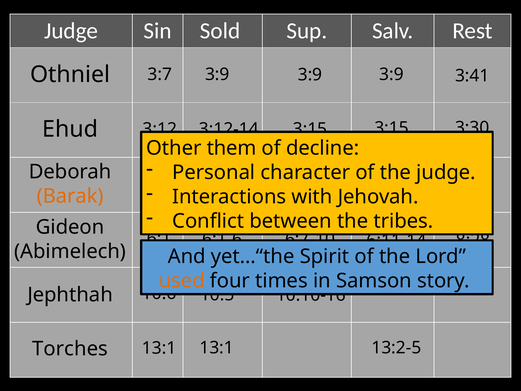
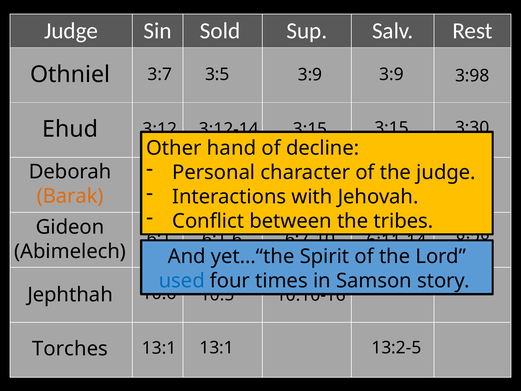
3:9 at (217, 74): 3:9 -> 3:5
3:41: 3:41 -> 3:98
them: them -> hand
used colour: orange -> blue
